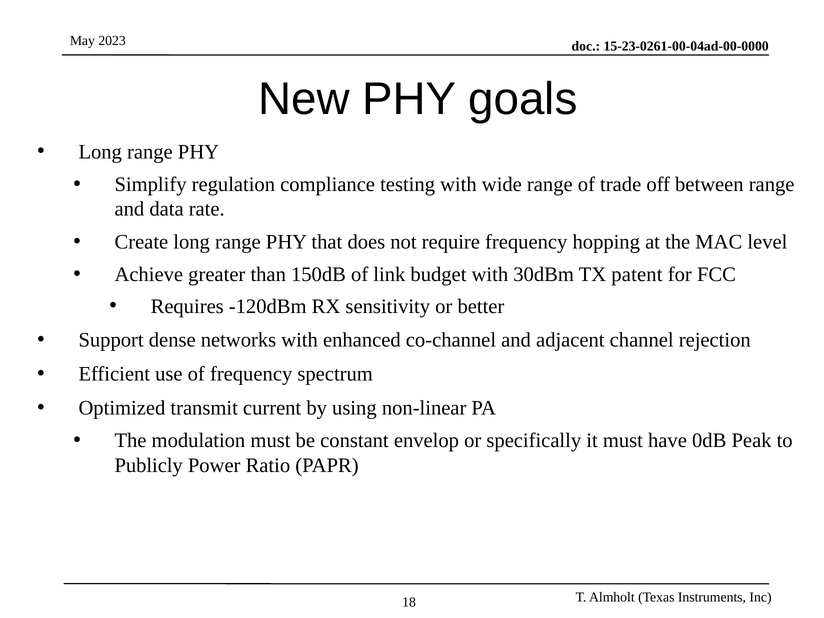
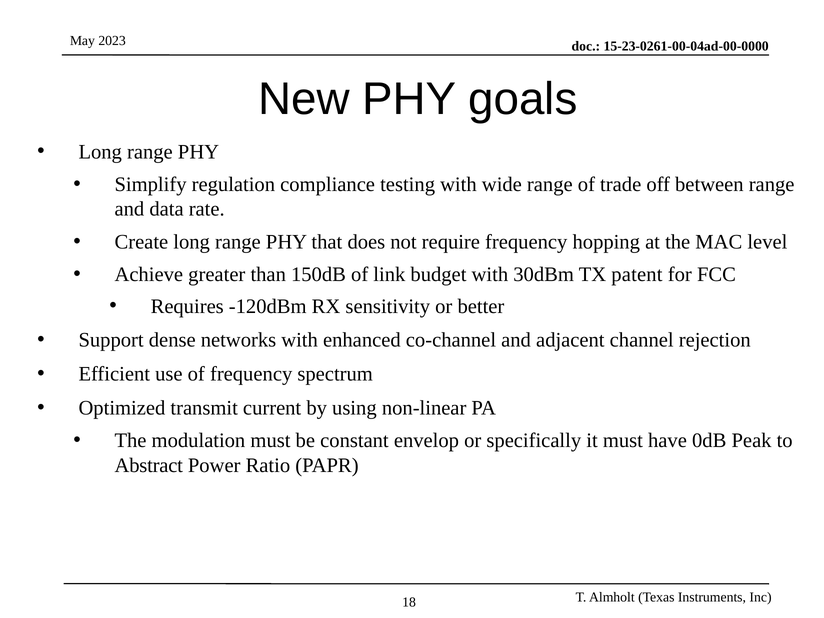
Publicly: Publicly -> Abstract
